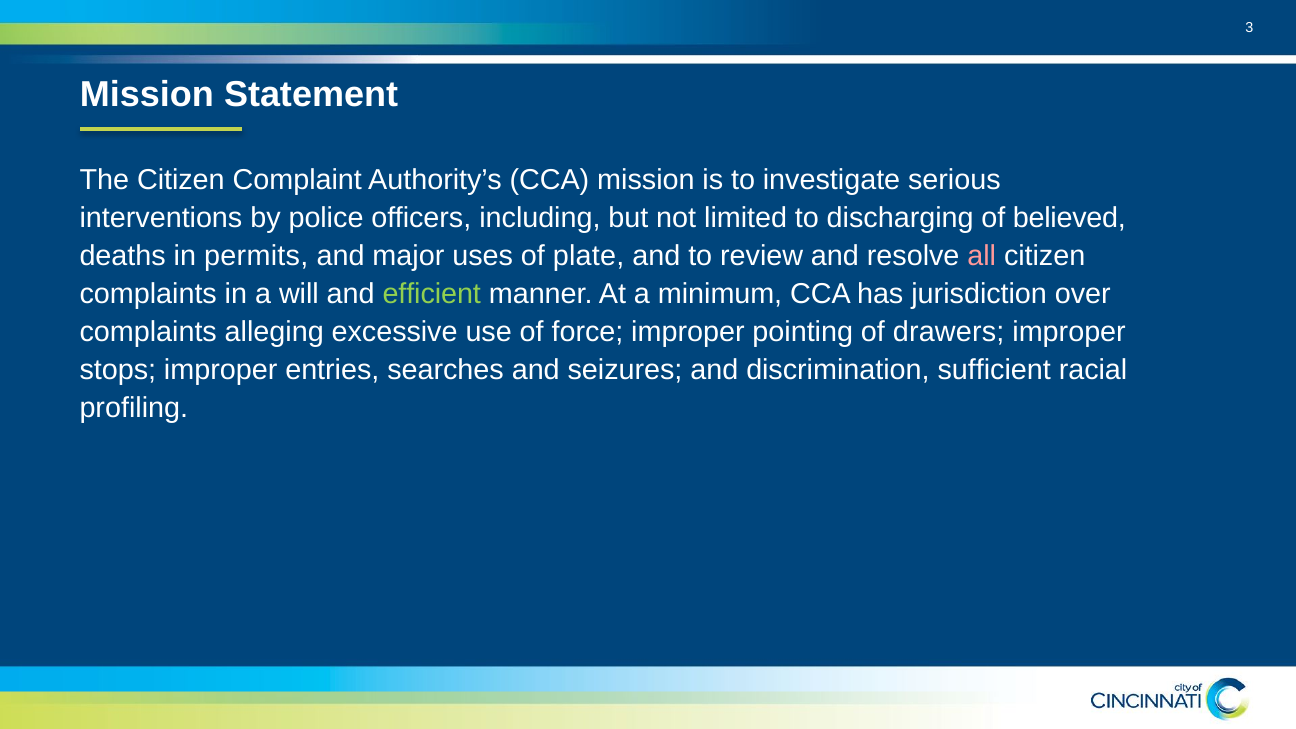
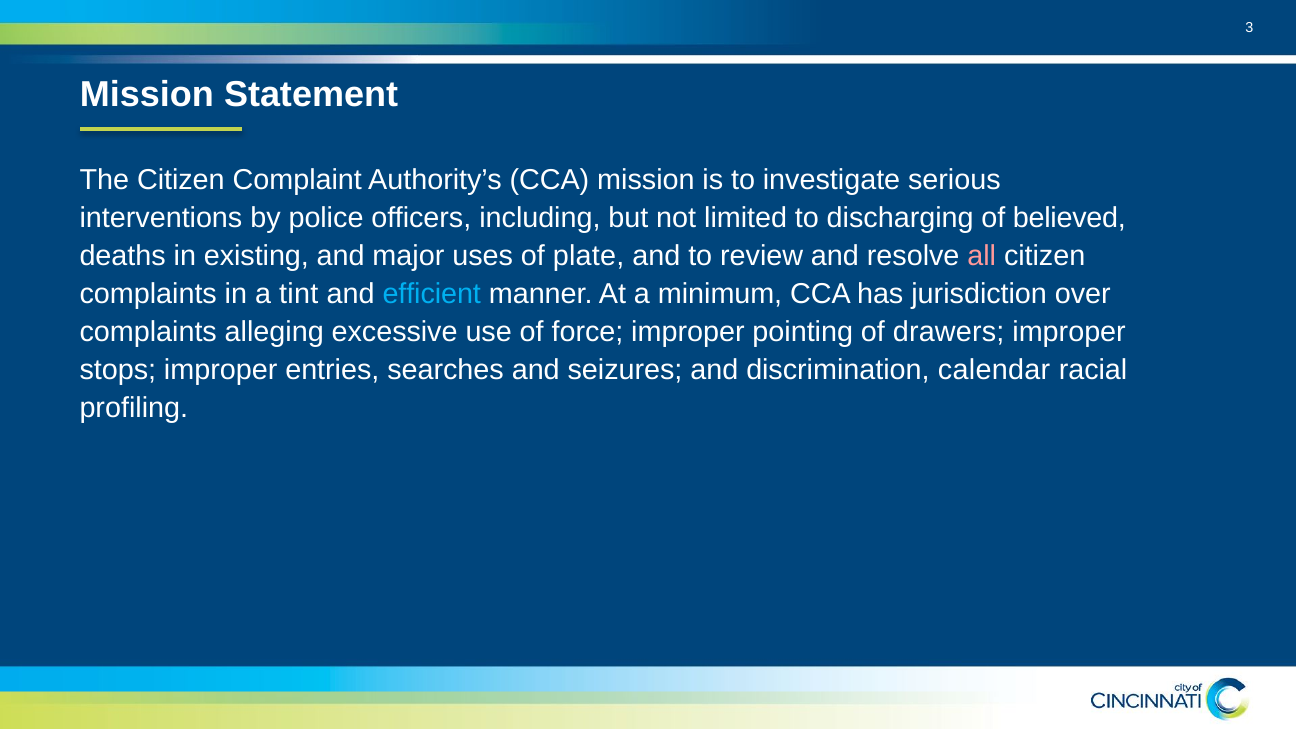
permits: permits -> existing
will: will -> tint
efficient colour: light green -> light blue
sufficient: sufficient -> calendar
